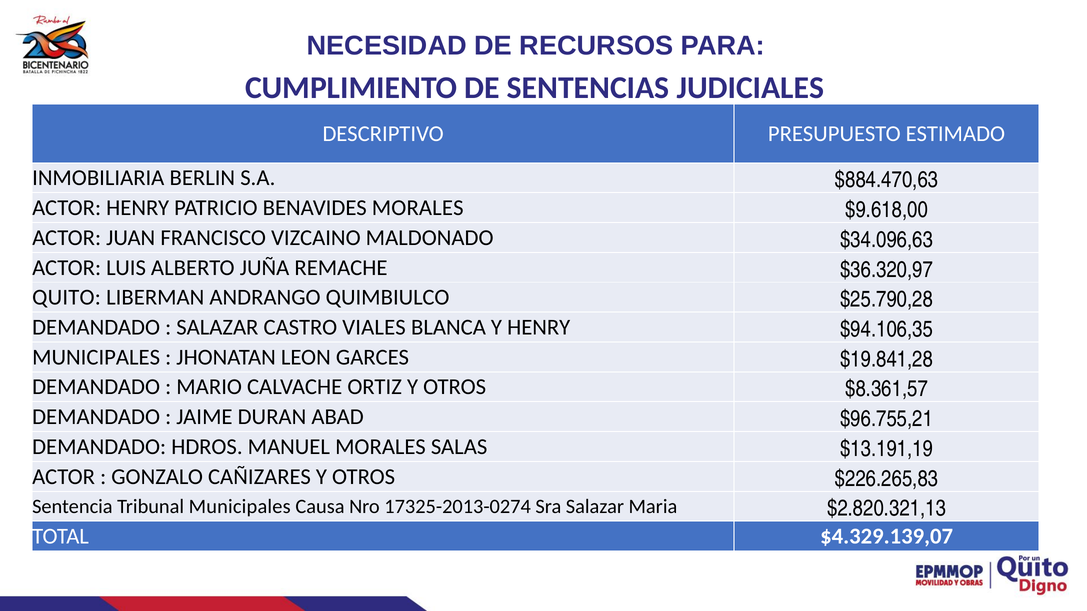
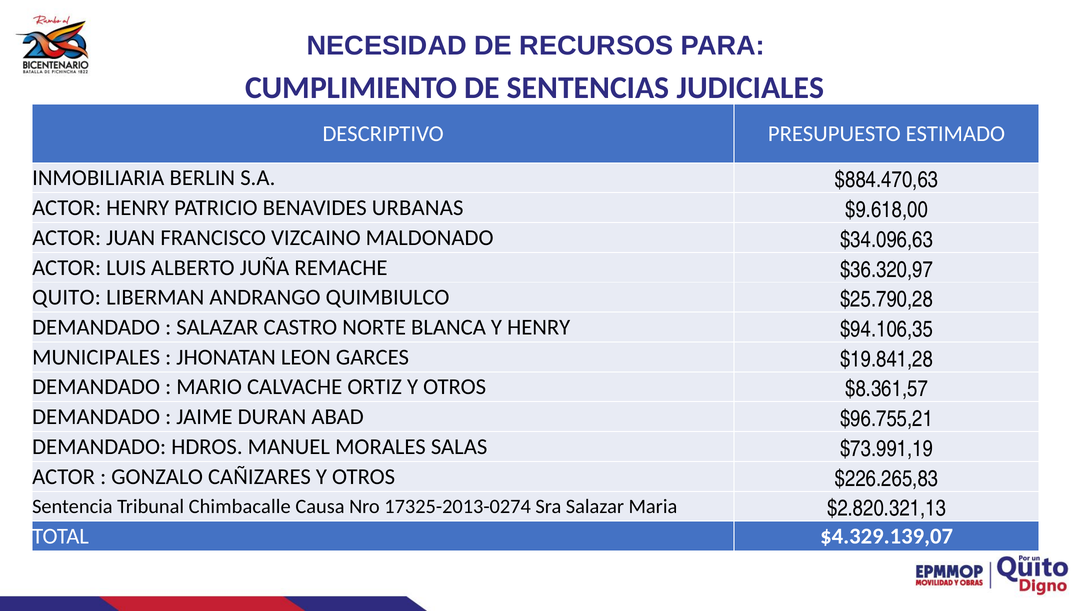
BENAVIDES MORALES: MORALES -> URBANAS
VIALES: VIALES -> NORTE
$13.191,19: $13.191,19 -> $73.991,19
Tribunal Municipales: Municipales -> Chimbacalle
